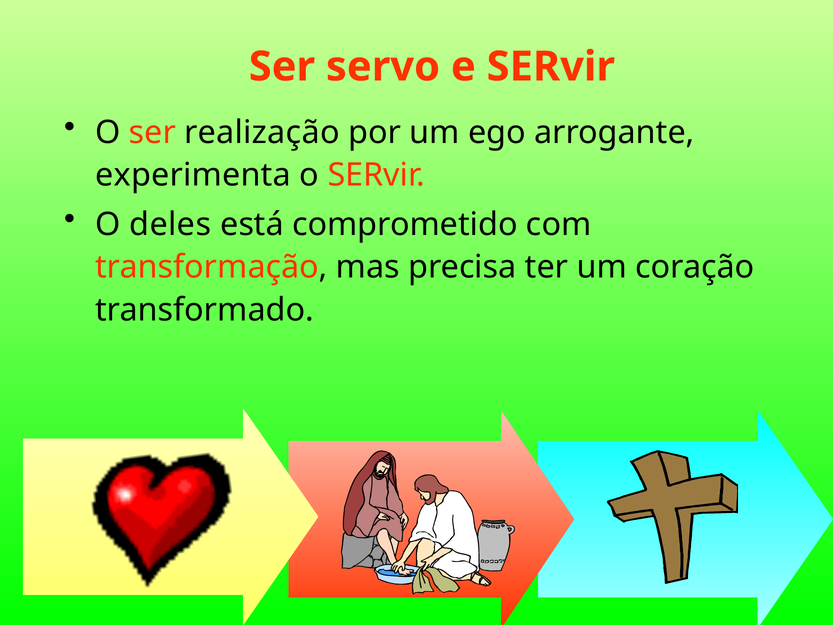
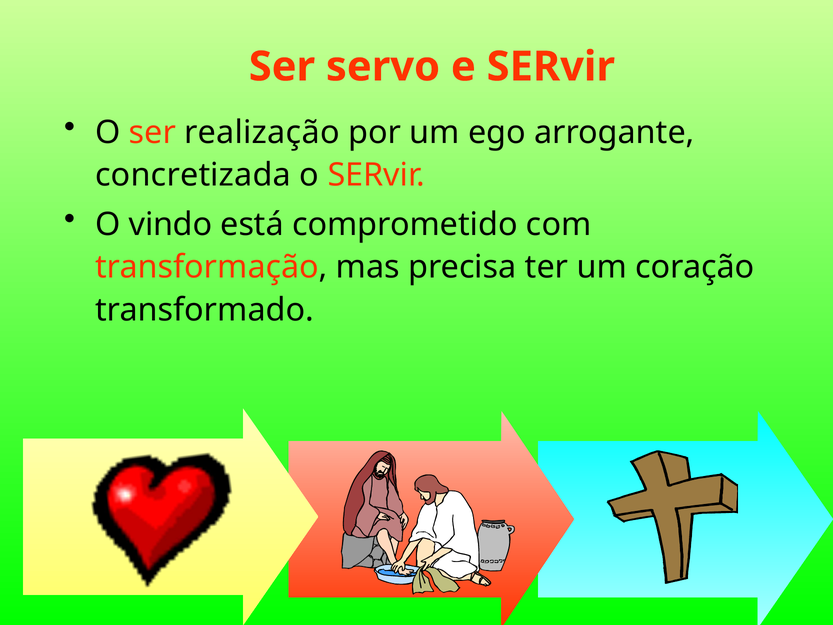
experimenta: experimenta -> concretizada
deles: deles -> vindo
